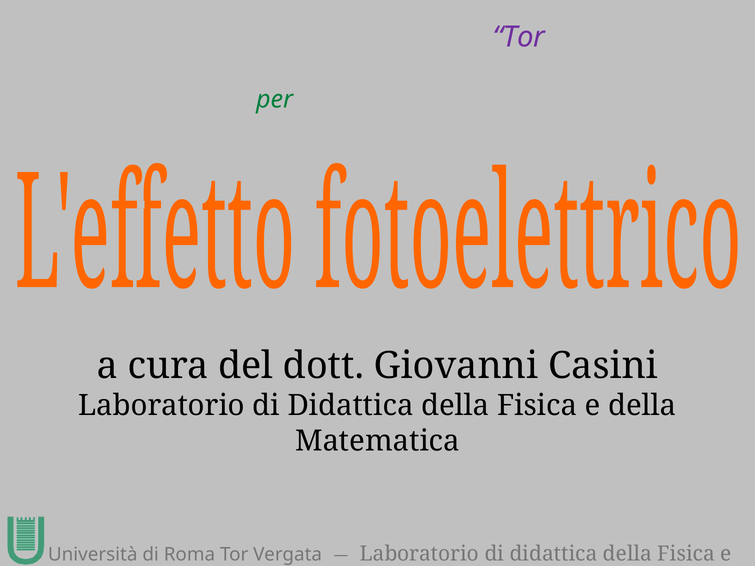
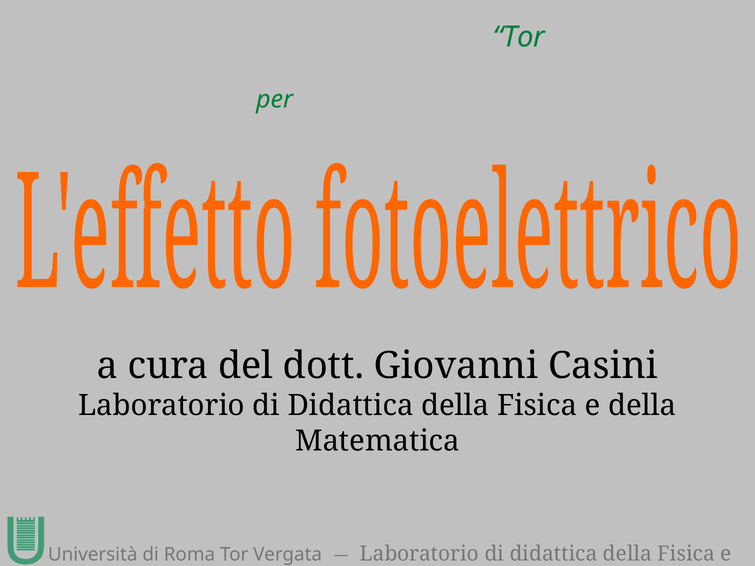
Tor at (519, 37) colour: purple -> green
